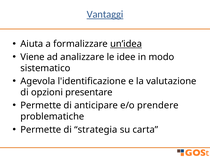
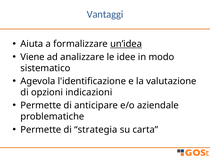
Vantaggi underline: present -> none
presentare: presentare -> indicazioni
prendere: prendere -> aziendale
